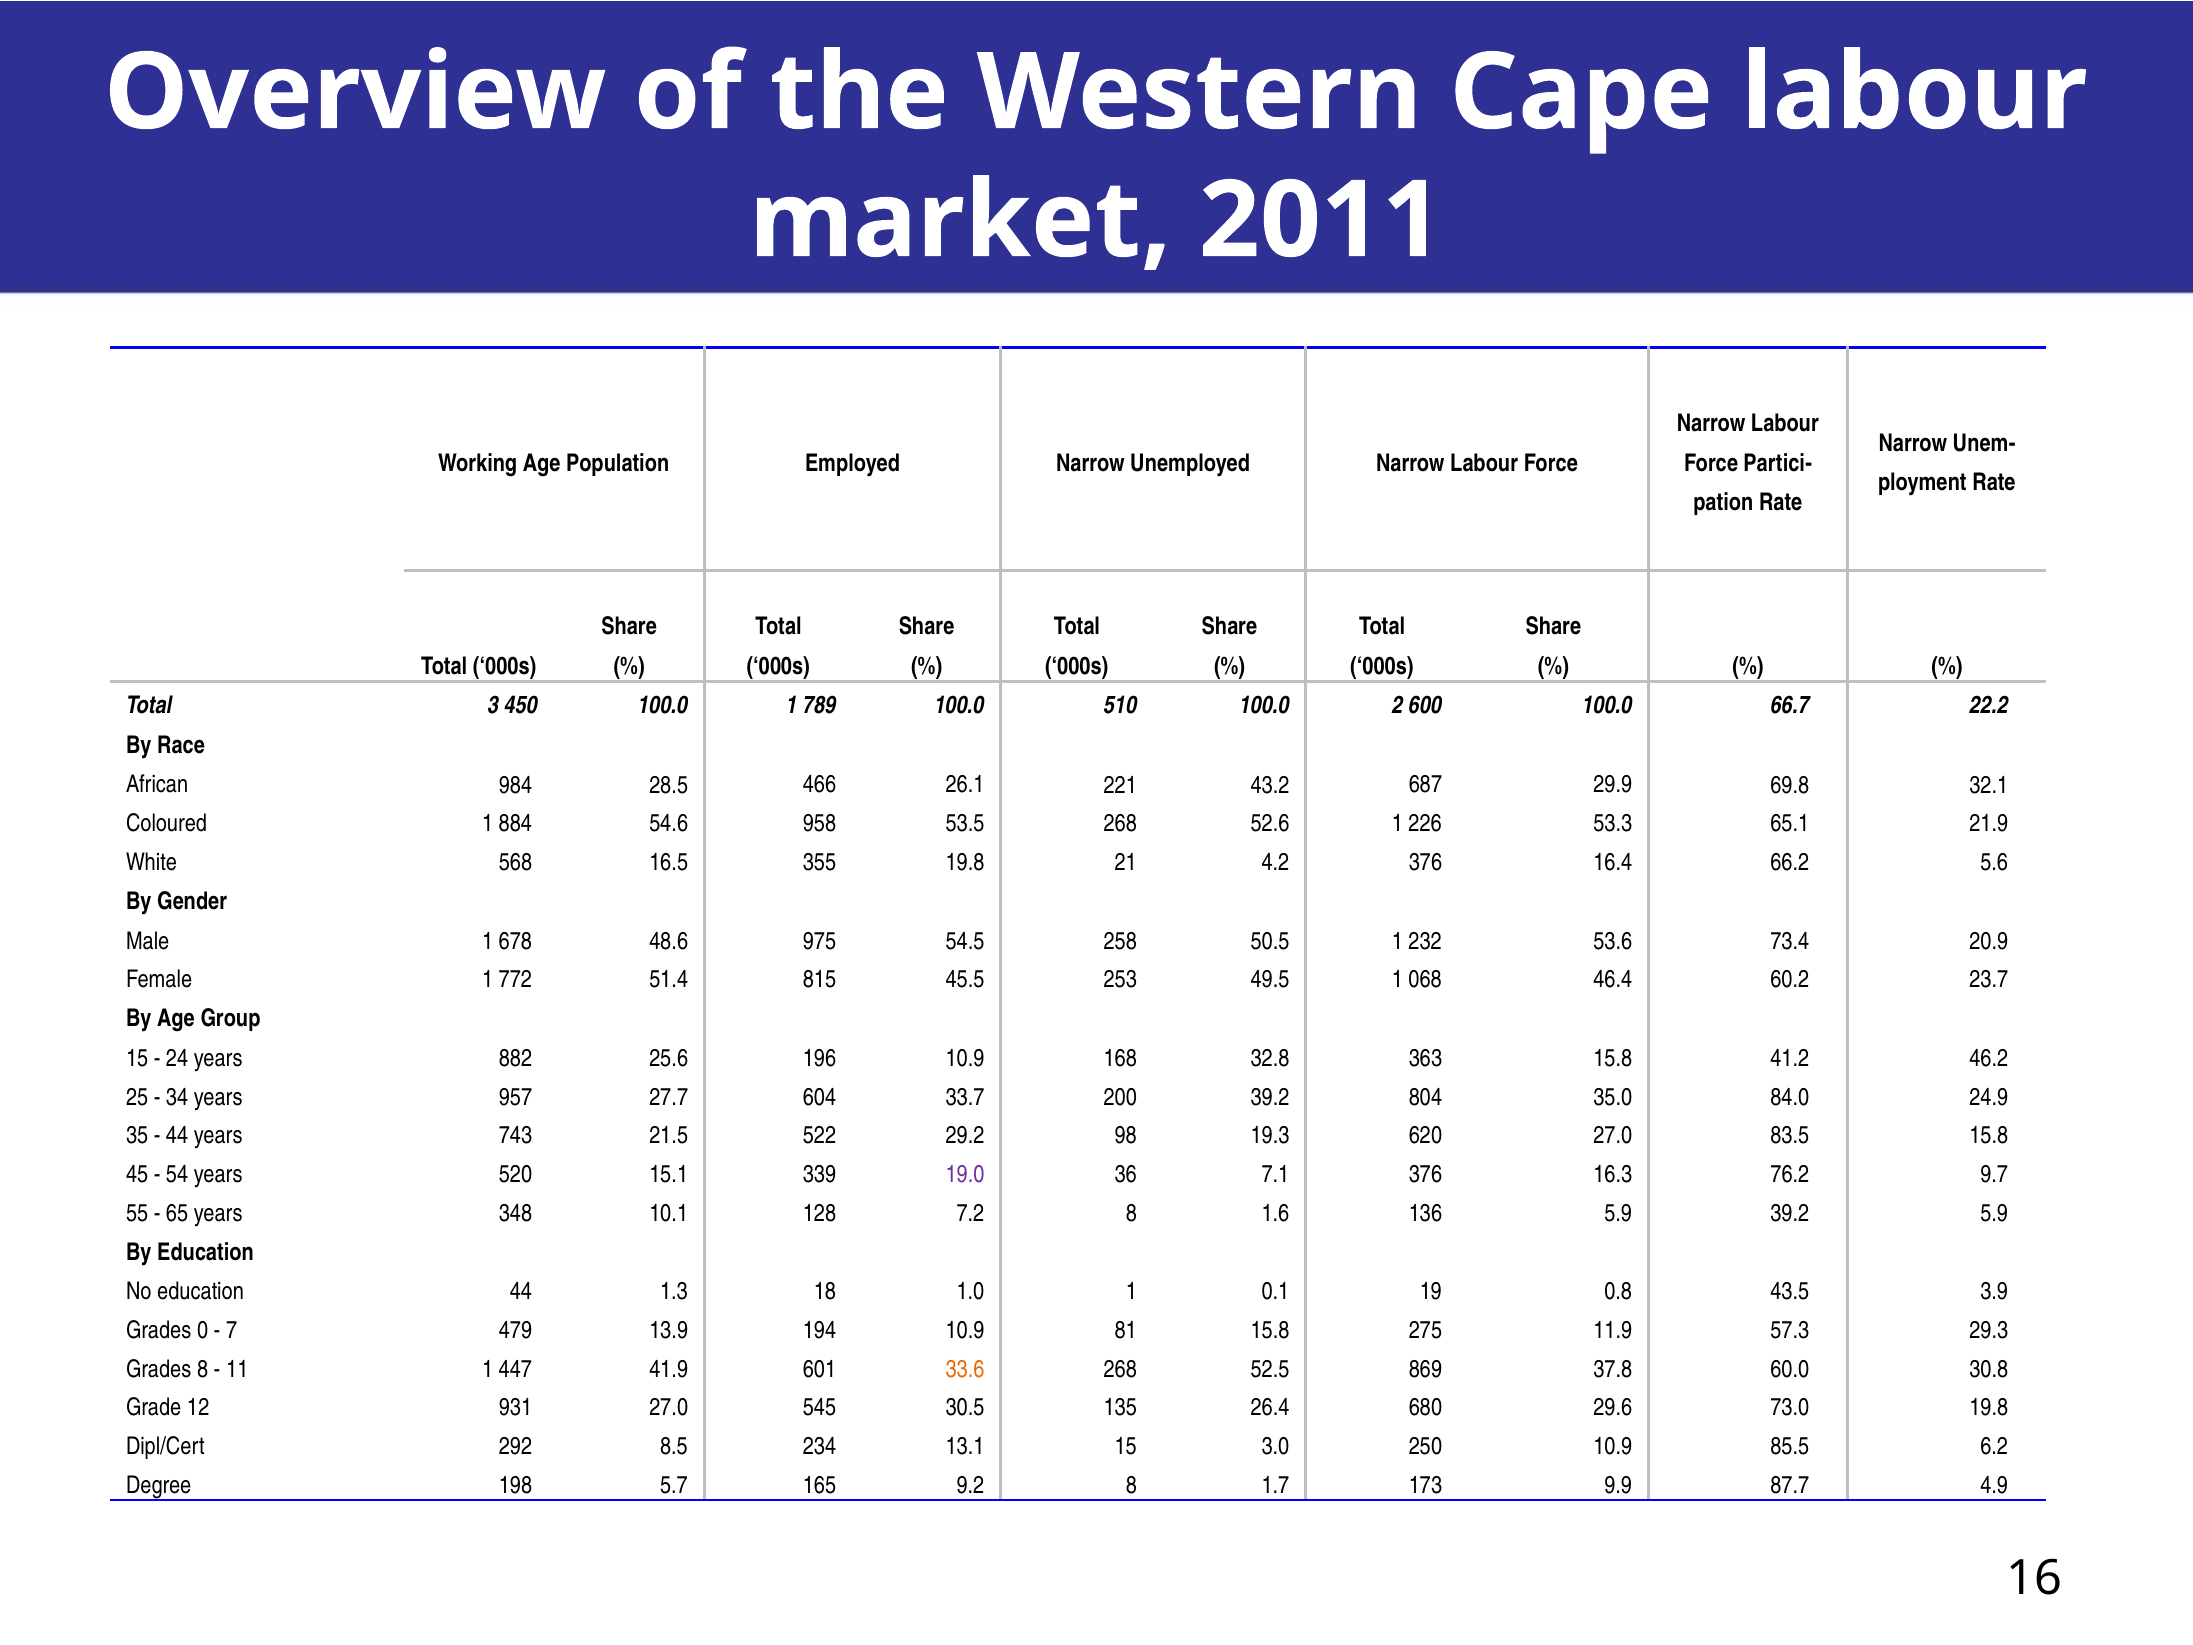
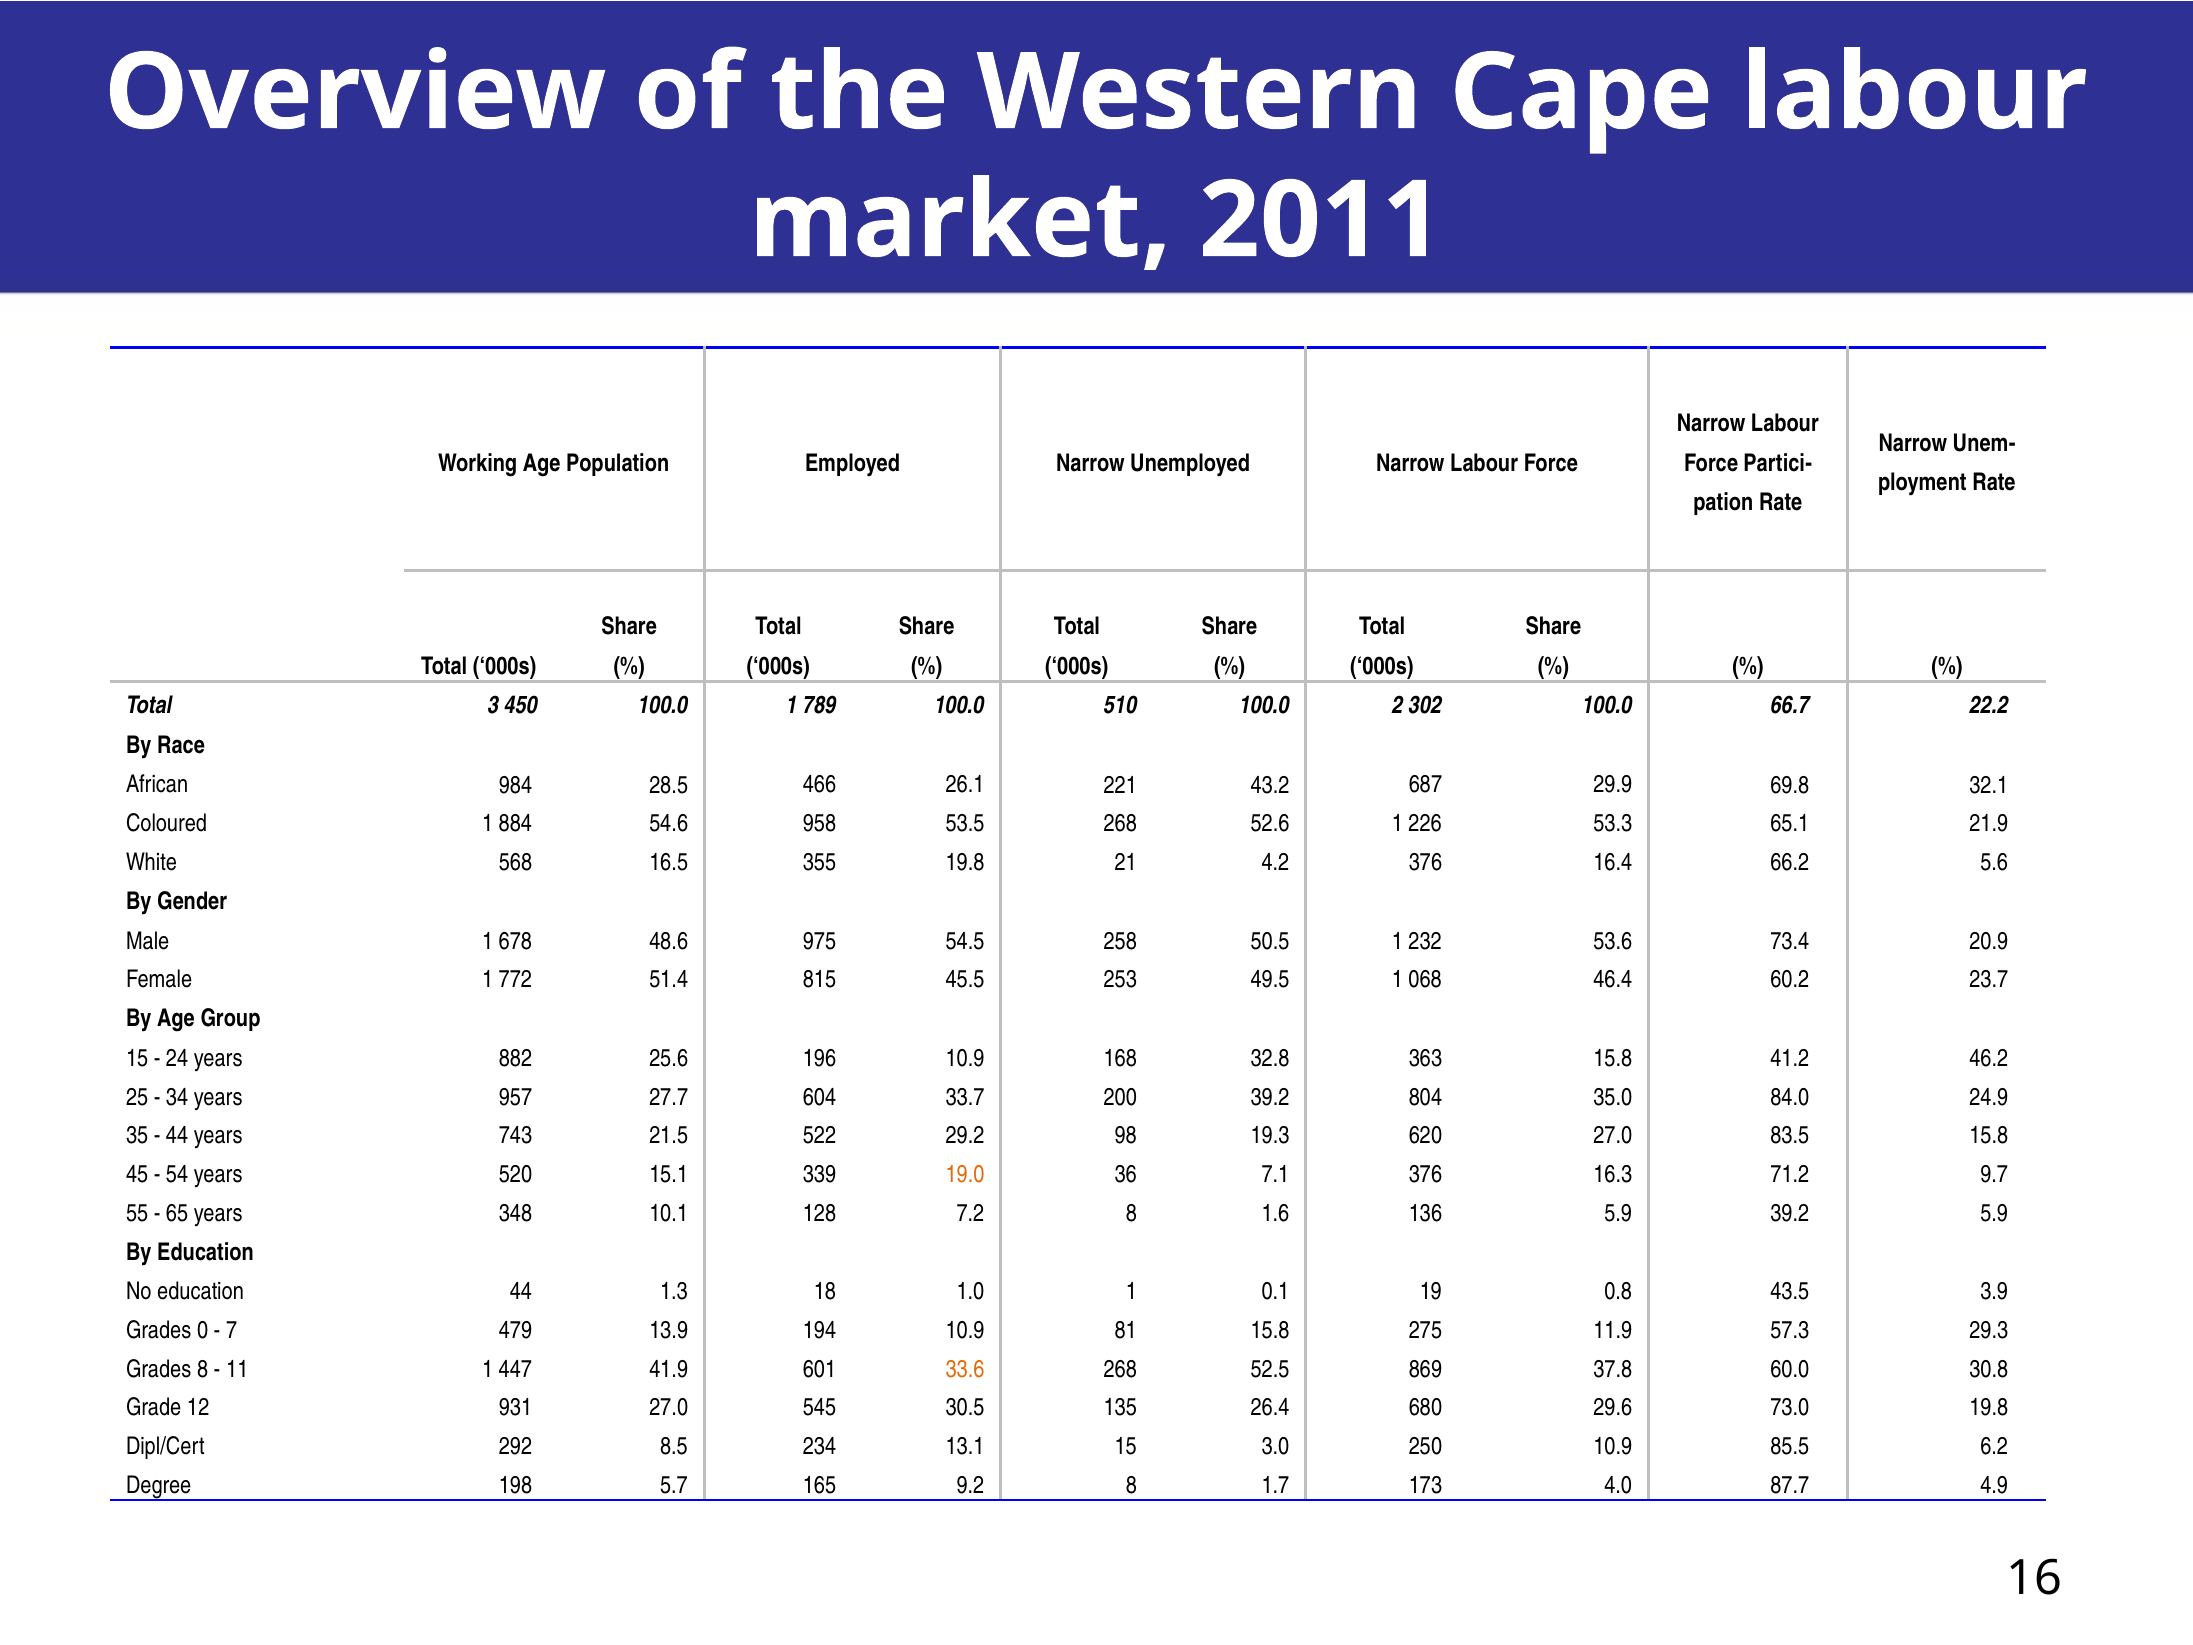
600: 600 -> 302
19.0 colour: purple -> orange
76.2: 76.2 -> 71.2
9.9: 9.9 -> 4.0
